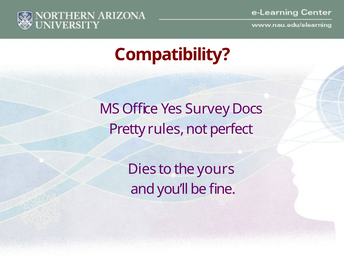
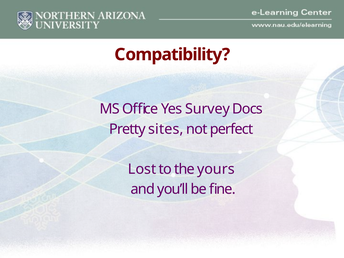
rules: rules -> sites
Dies: Dies -> Lost
